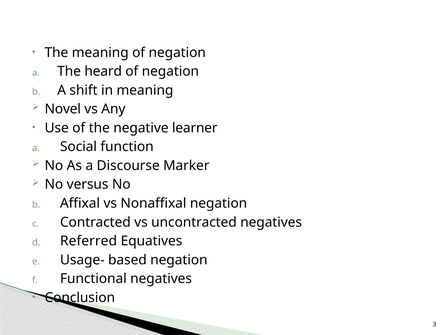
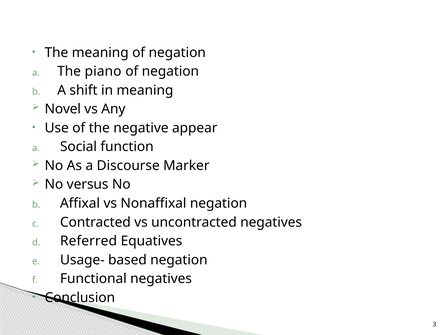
heard: heard -> piano
learner: learner -> appear
